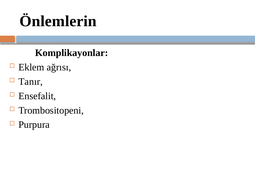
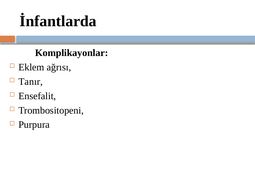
Önlemlerin: Önlemlerin -> İnfantlarda
